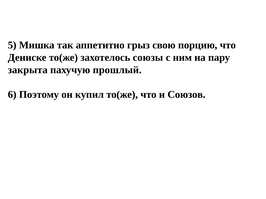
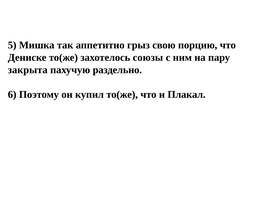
прошлый: прошлый -> раздельно
Союзов: Союзов -> Плакал
